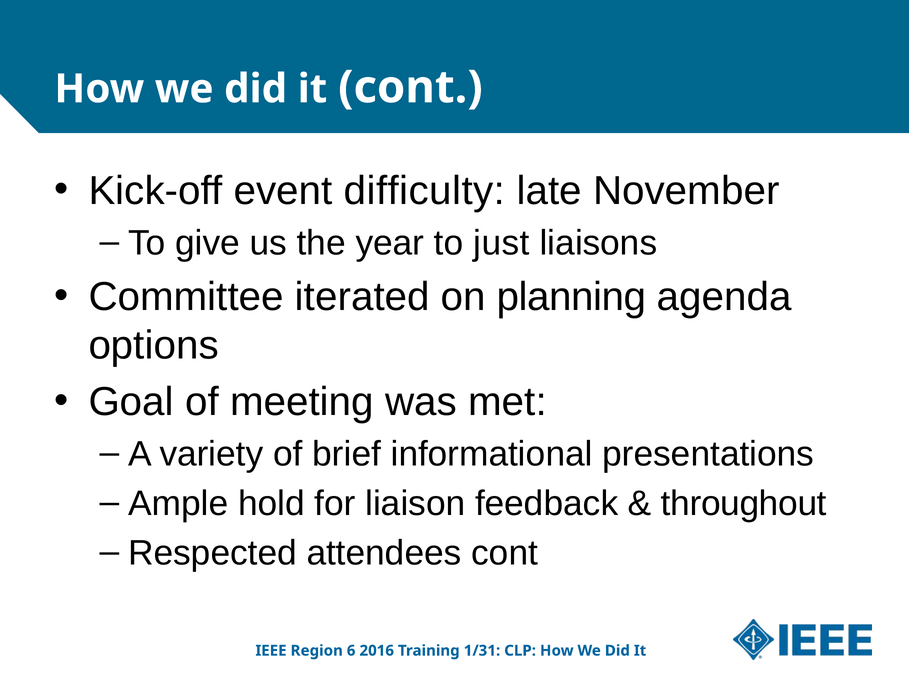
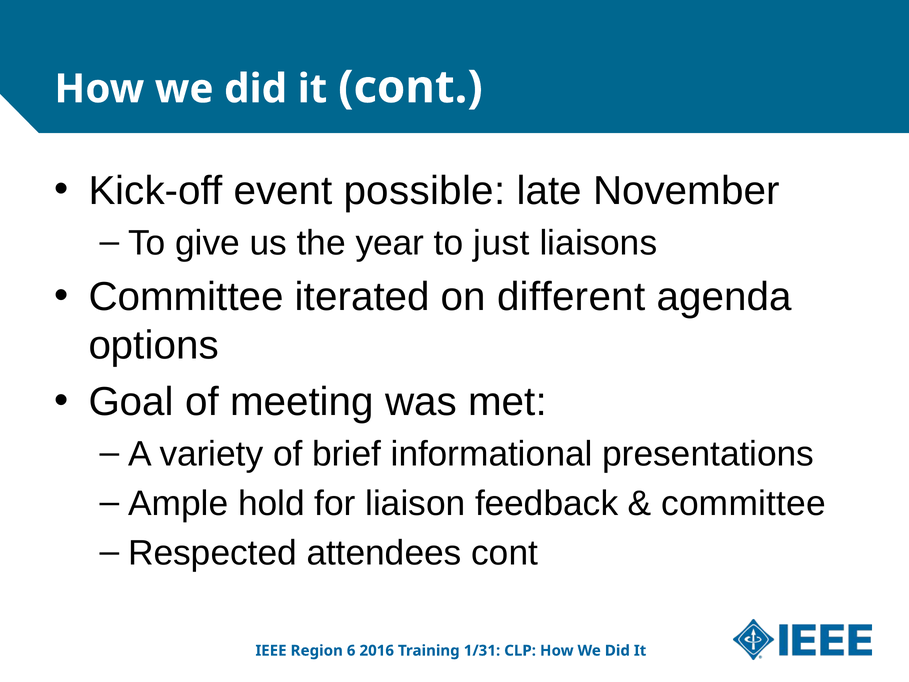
difficulty: difficulty -> possible
planning: planning -> different
throughout at (744, 504): throughout -> committee
